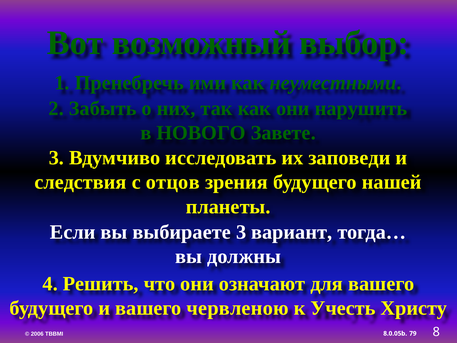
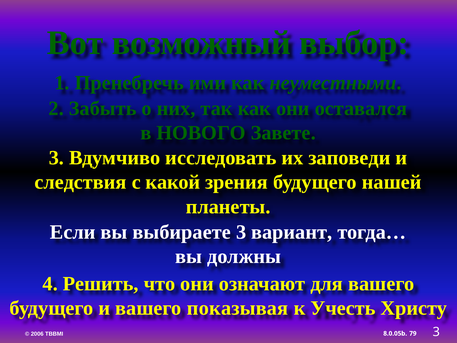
нарушить: нарушить -> оставался
отцов: отцов -> какой
червленою: червленою -> показывая
79 8: 8 -> 3
